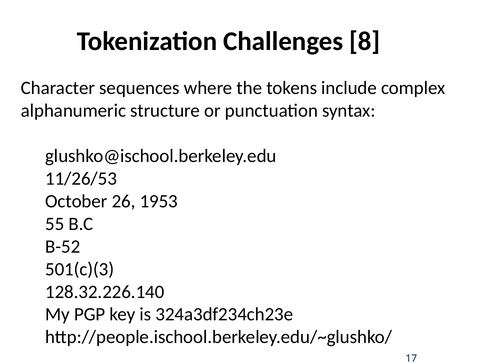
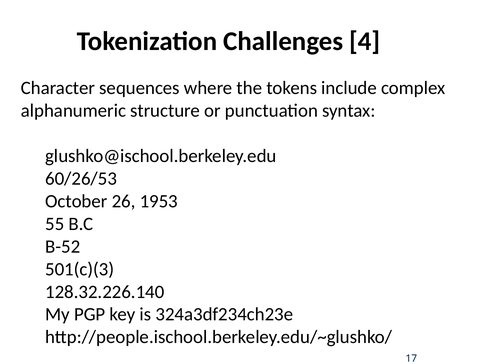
8: 8 -> 4
11/26/53: 11/26/53 -> 60/26/53
